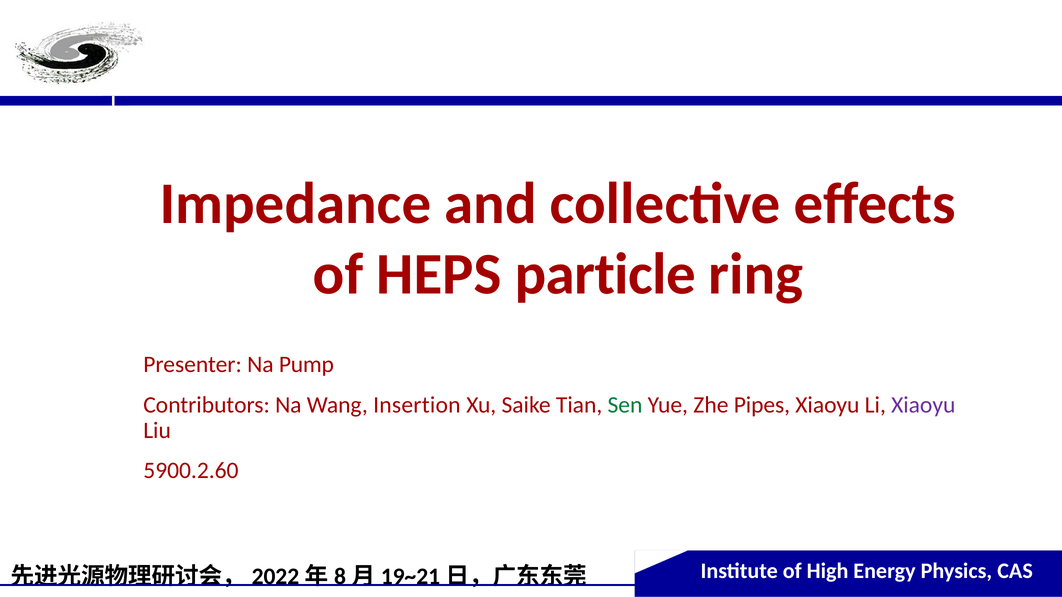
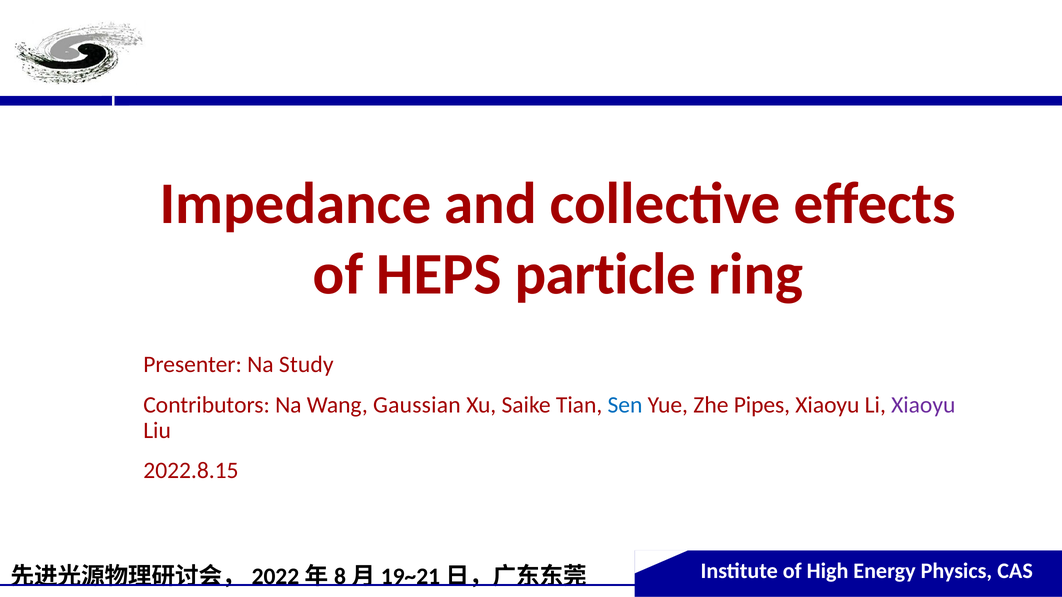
Pump: Pump -> Study
Insertion: Insertion -> Gaussian
Sen colour: green -> blue
5900.2.60: 5900.2.60 -> 2022.8.15
